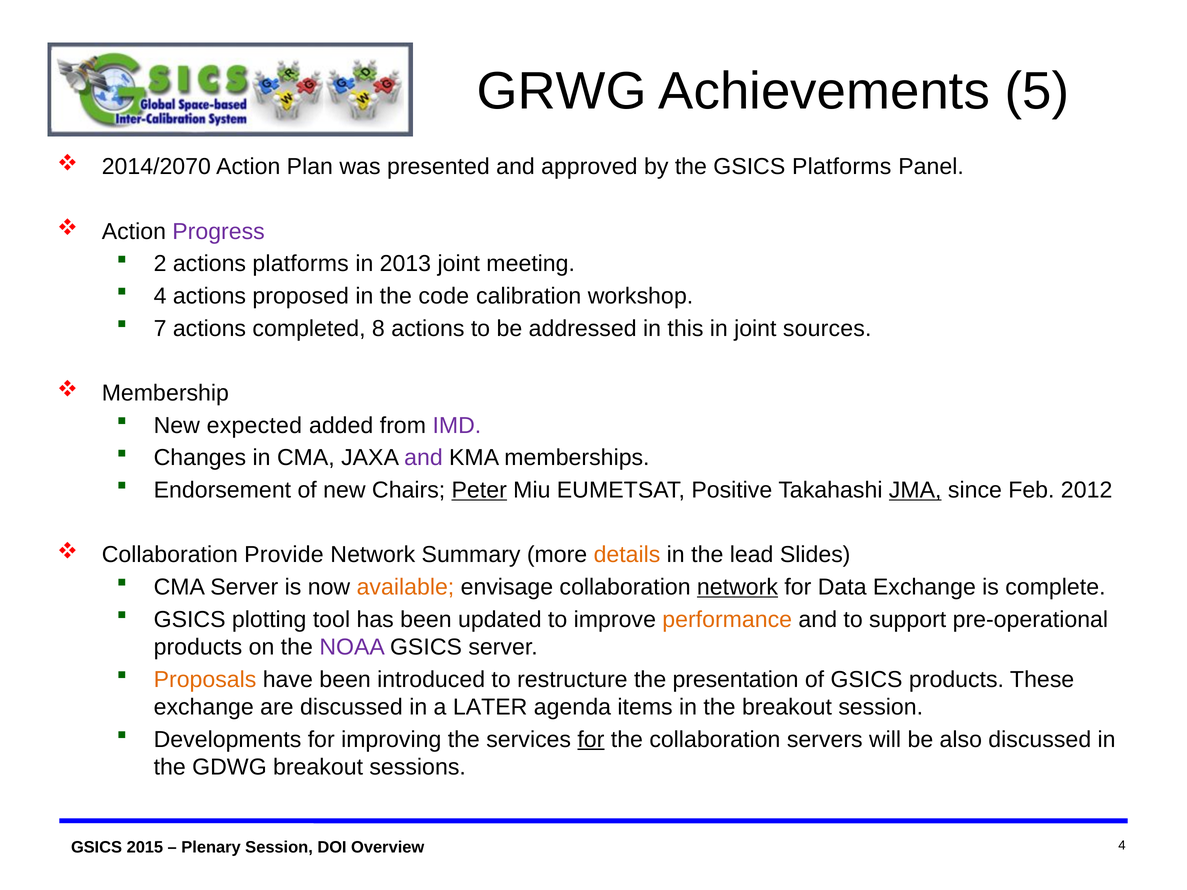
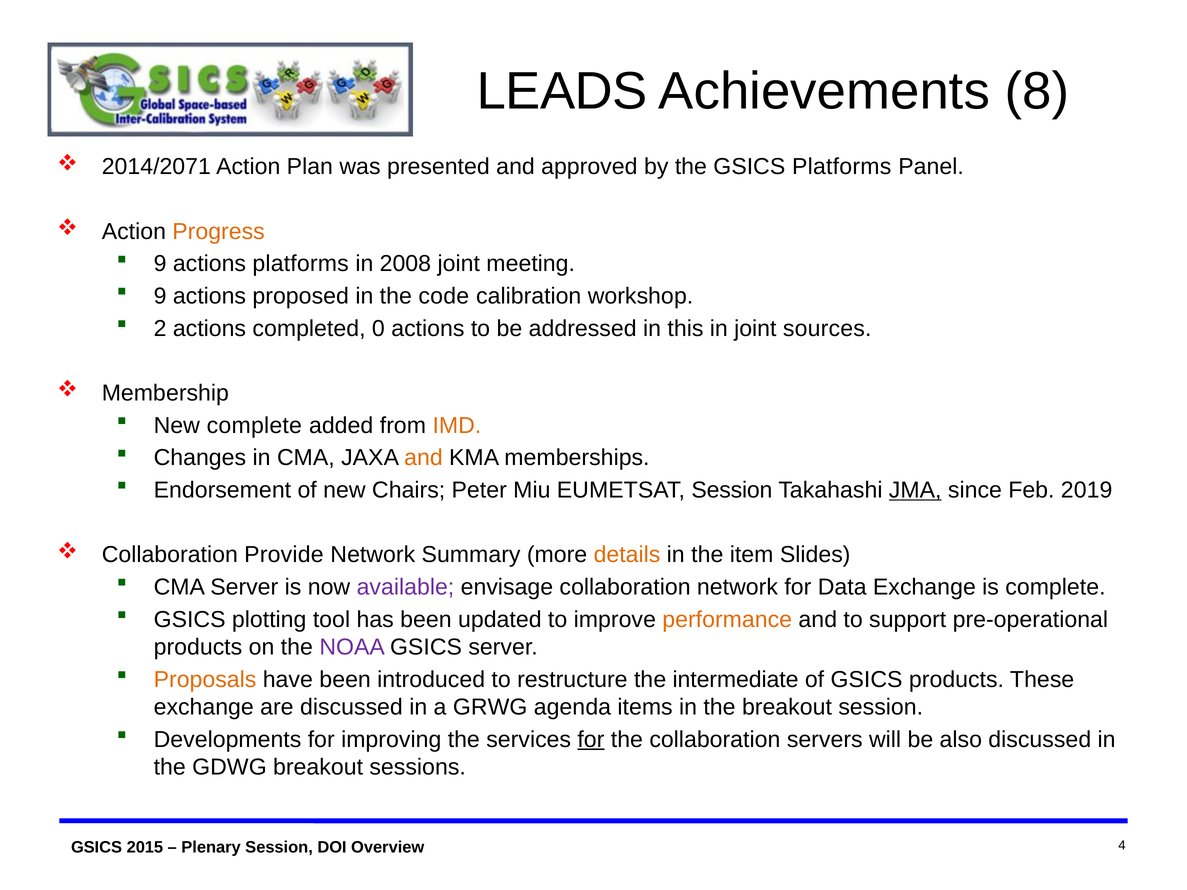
GRWG: GRWG -> LEADS
5: 5 -> 8
2014/2070: 2014/2070 -> 2014/2071
Progress colour: purple -> orange
2 at (160, 264): 2 -> 9
2013: 2013 -> 2008
4 at (160, 296): 4 -> 9
7: 7 -> 2
8: 8 -> 0
New expected: expected -> complete
IMD colour: purple -> orange
and at (423, 458) colour: purple -> orange
Peter underline: present -> none
EUMETSAT Positive: Positive -> Session
2012: 2012 -> 2019
lead: lead -> item
available colour: orange -> purple
network at (737, 587) underline: present -> none
presentation: presentation -> intermediate
LATER: LATER -> GRWG
